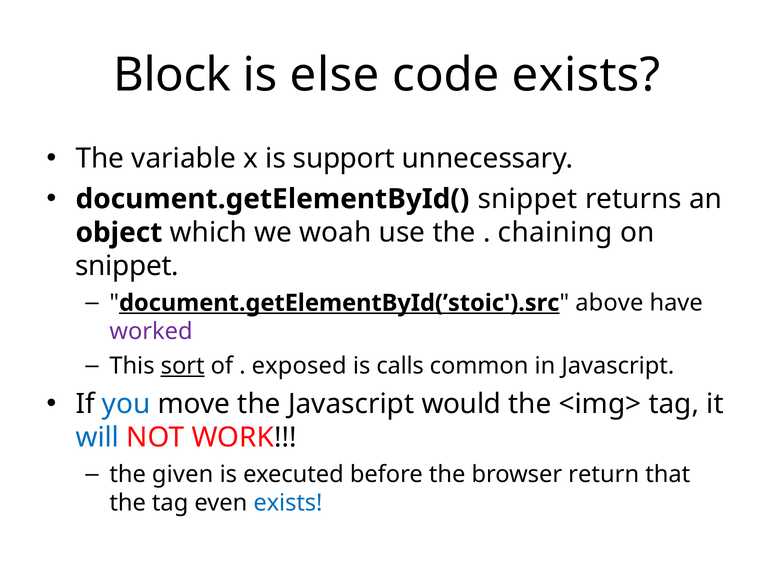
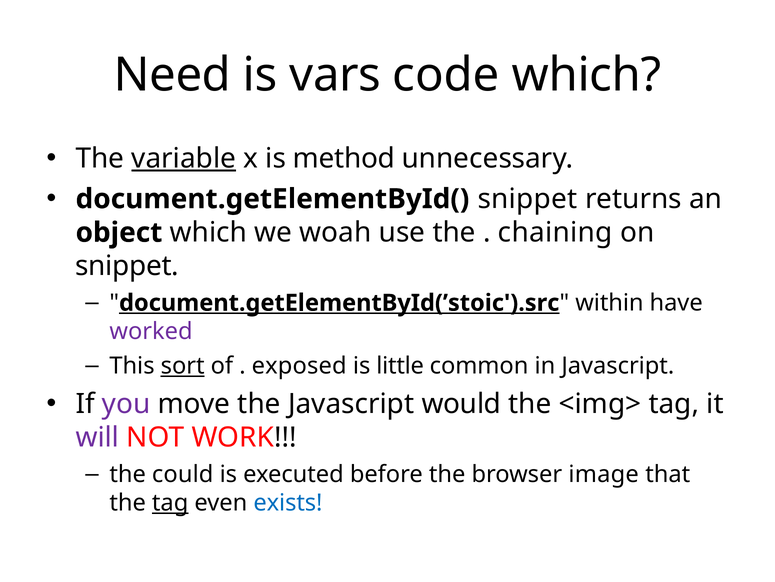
Block: Block -> Need
else: else -> vars
code exists: exists -> which
variable underline: none -> present
support: support -> method
above: above -> within
calls: calls -> little
you colour: blue -> purple
will colour: blue -> purple
given: given -> could
return: return -> image
tag at (170, 502) underline: none -> present
